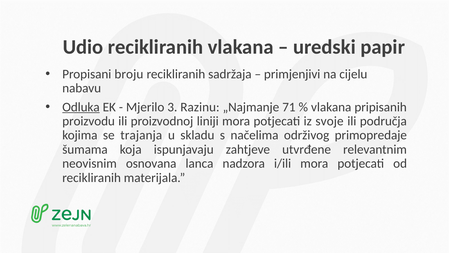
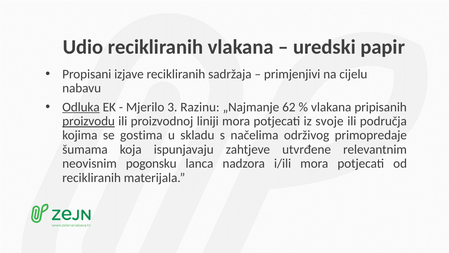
broju: broju -> izjave
71: 71 -> 62
proizvodu underline: none -> present
trajanja: trajanja -> gostima
osnovana: osnovana -> pogonsku
